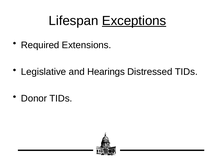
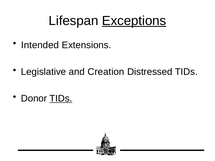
Required: Required -> Intended
Hearings: Hearings -> Creation
TIDs at (61, 99) underline: none -> present
